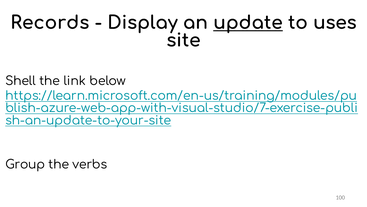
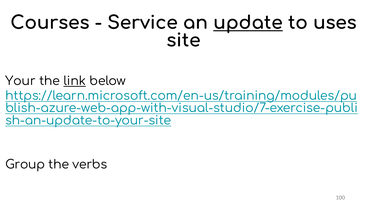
Records: Records -> Courses
Display: Display -> Service
Shell: Shell -> Your
link underline: none -> present
